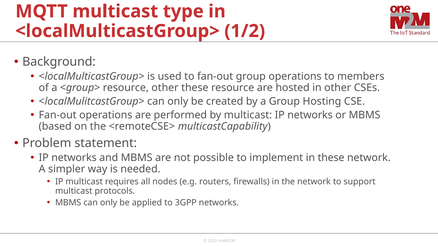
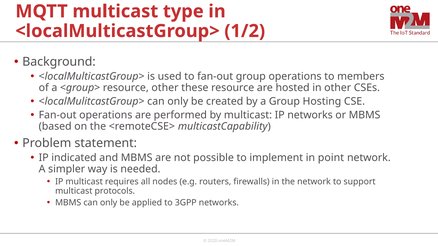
networks at (74, 158): networks -> indicated
in these: these -> point
